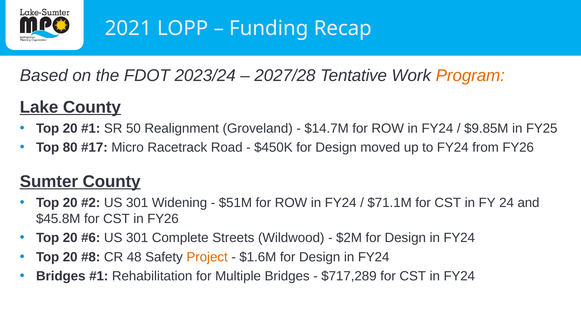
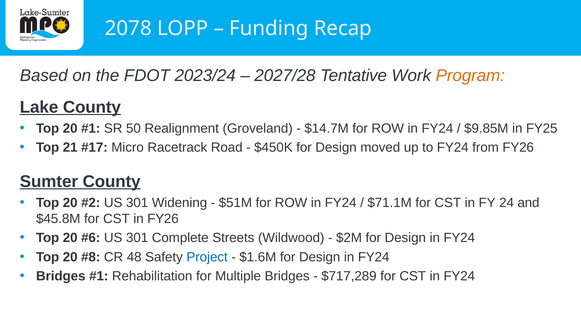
2021: 2021 -> 2078
80: 80 -> 21
Project colour: orange -> blue
